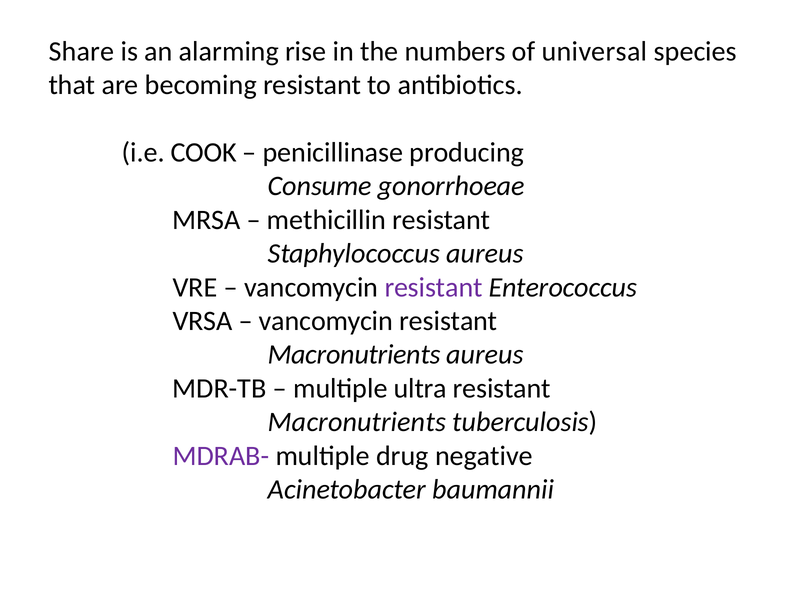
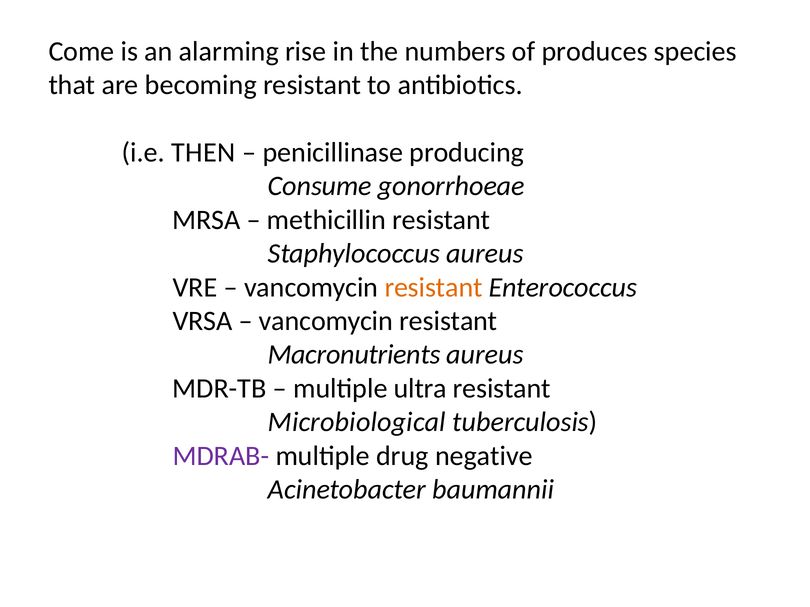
Share: Share -> Come
universal: universal -> produces
COOK: COOK -> THEN
resistant at (434, 287) colour: purple -> orange
Macronutrients at (357, 422): Macronutrients -> Microbiological
